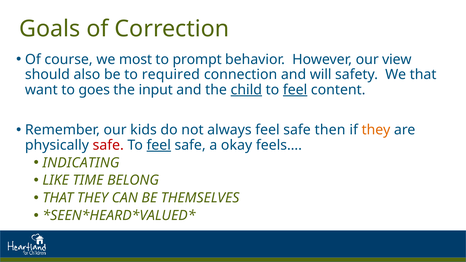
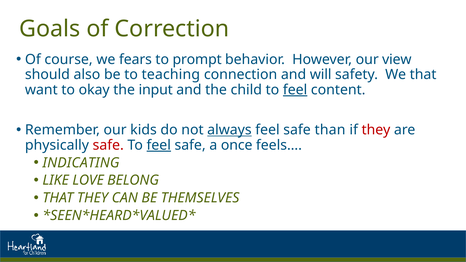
most: most -> fears
required: required -> teaching
goes: goes -> okay
child underline: present -> none
always underline: none -> present
then: then -> than
they at (376, 130) colour: orange -> red
okay: okay -> once
TIME: TIME -> LOVE
